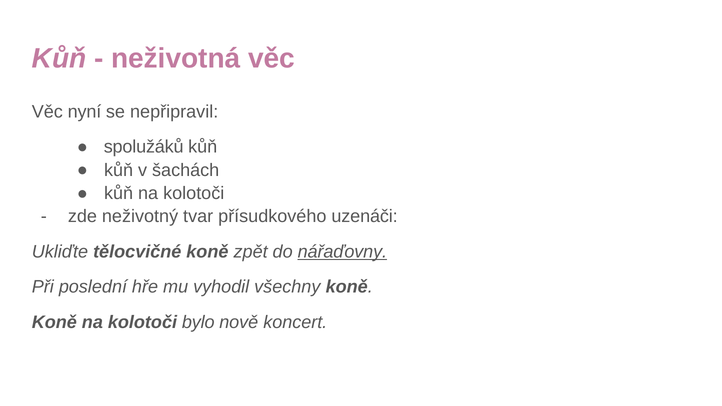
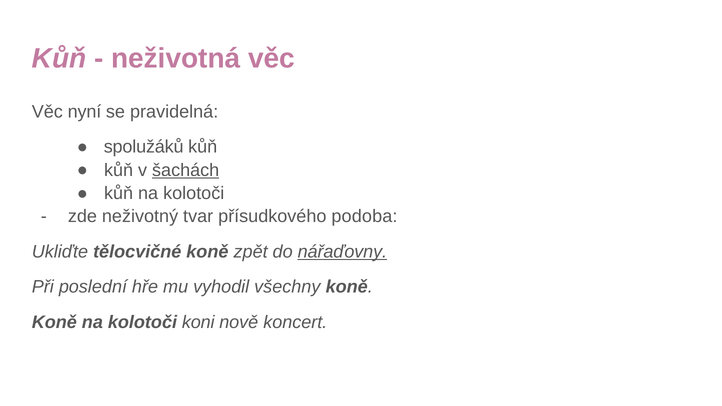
nepřipravil: nepřipravil -> pravidelná
šachách underline: none -> present
uzenáči: uzenáči -> podoba
bylo: bylo -> koni
